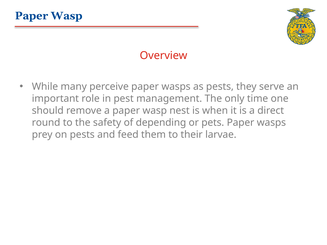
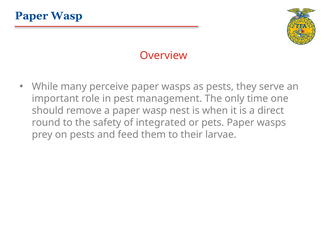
depending: depending -> integrated
